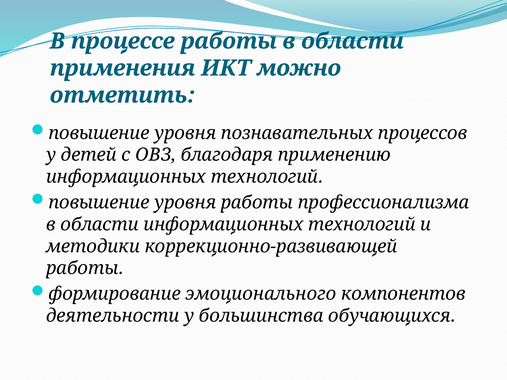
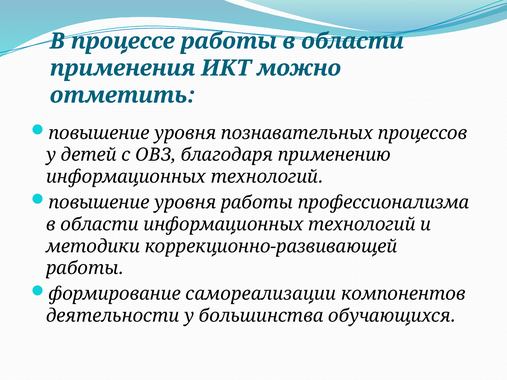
эмоционального: эмоционального -> самореализации
